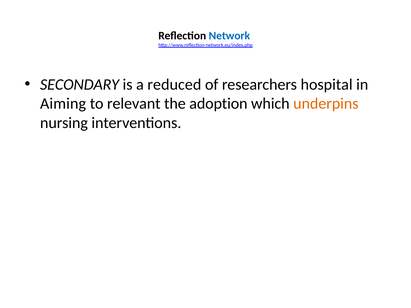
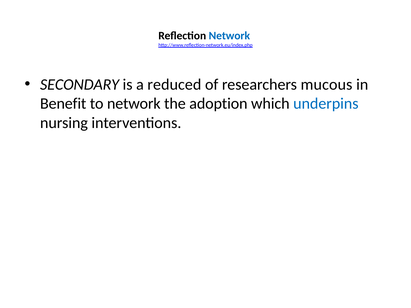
hospital: hospital -> mucous
Aiming: Aiming -> Benefit
to relevant: relevant -> network
underpins colour: orange -> blue
